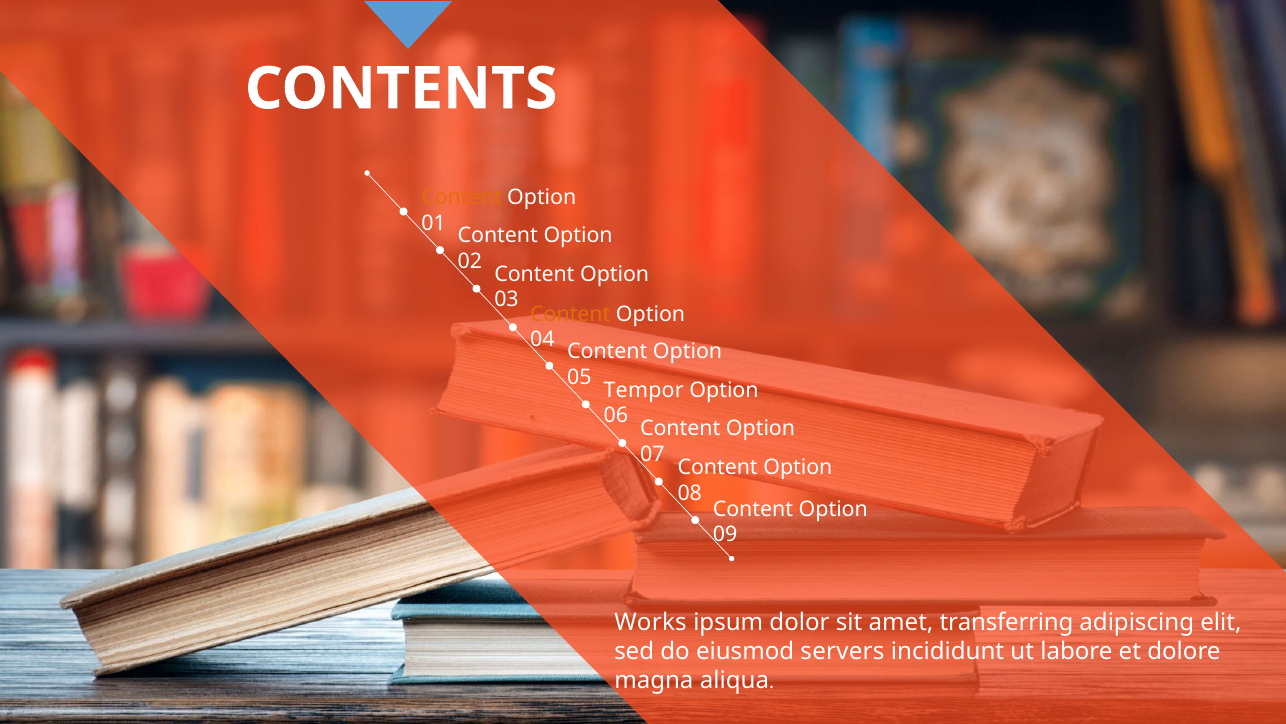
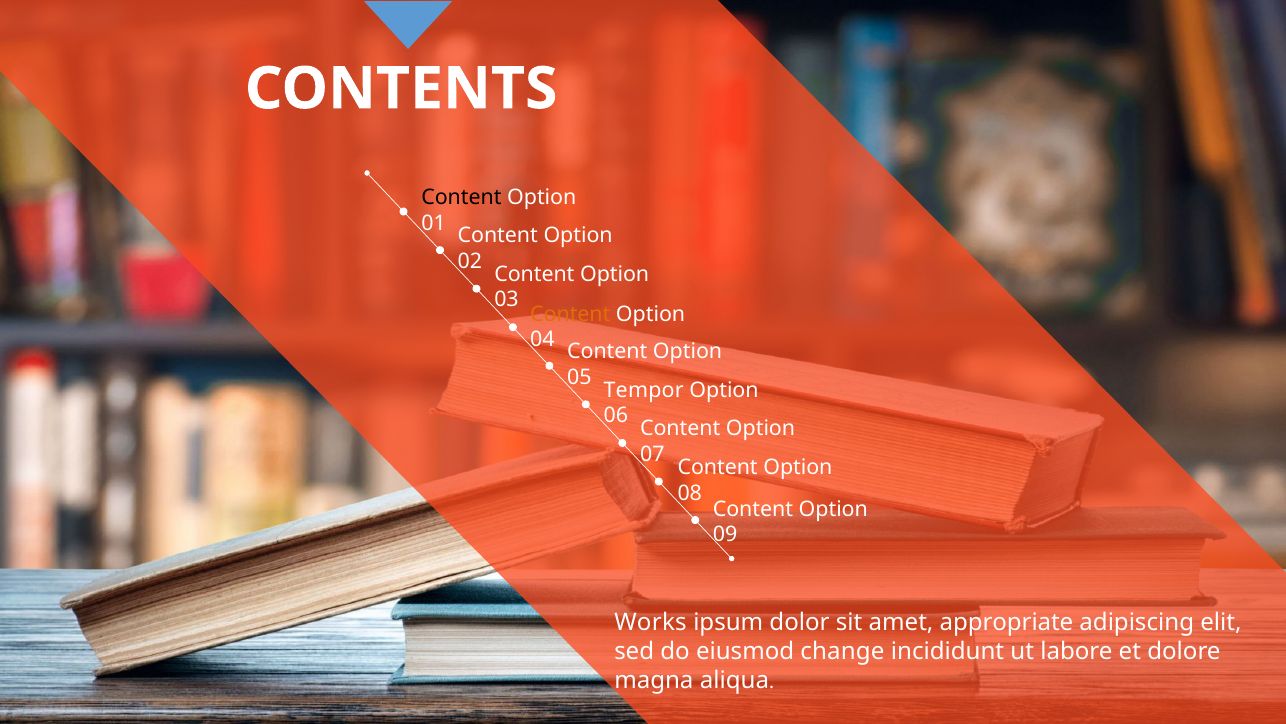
Content at (461, 197) colour: orange -> black
transferring: transferring -> appropriate
servers: servers -> change
